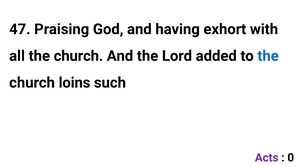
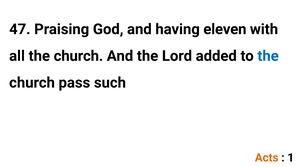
exhort: exhort -> eleven
loins: loins -> pass
Acts colour: purple -> orange
0: 0 -> 1
